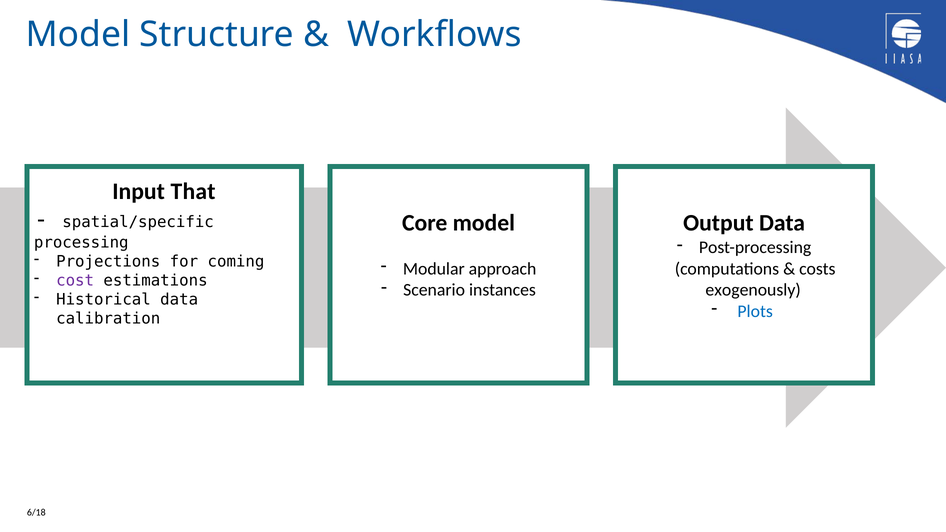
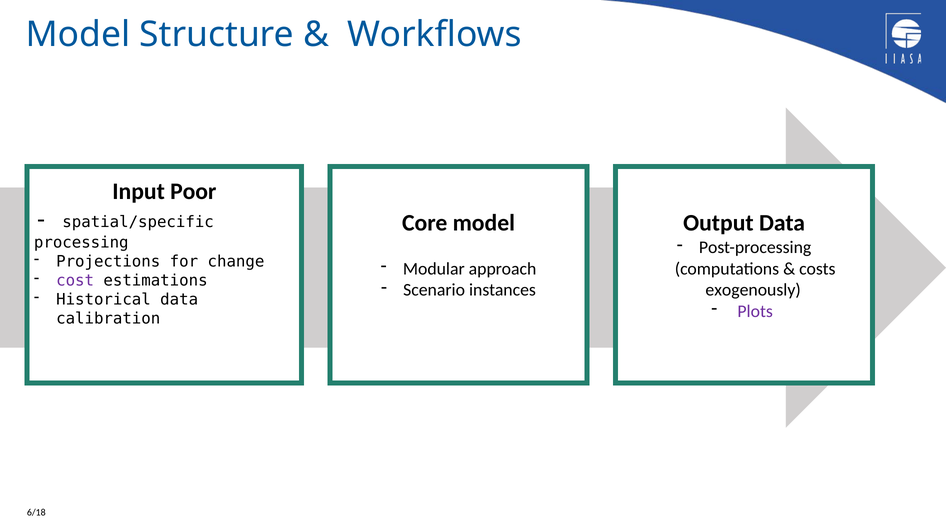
That: That -> Poor
coming: coming -> change
Plots colour: blue -> purple
